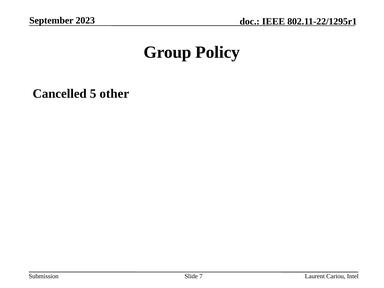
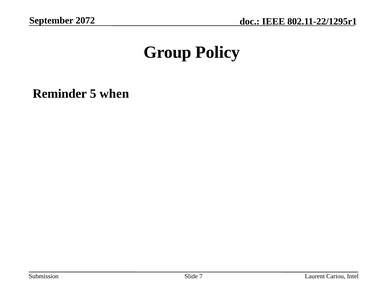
2023: 2023 -> 2072
Cancelled: Cancelled -> Reminder
other: other -> when
